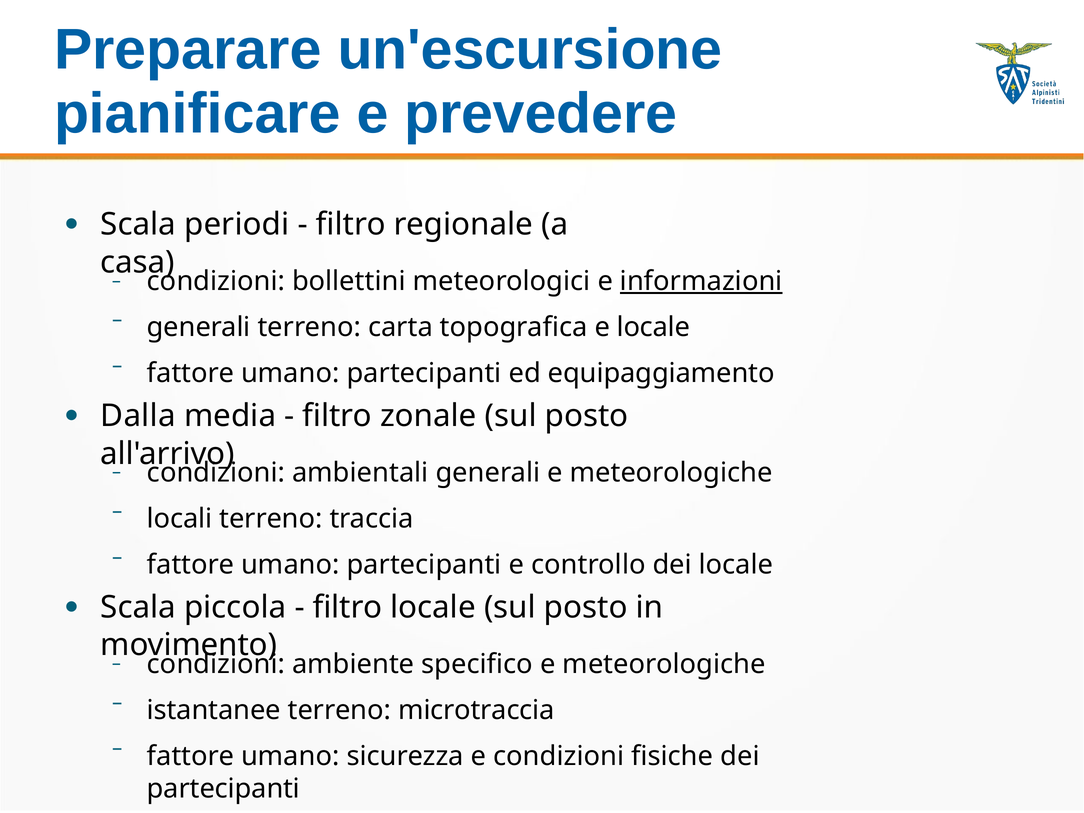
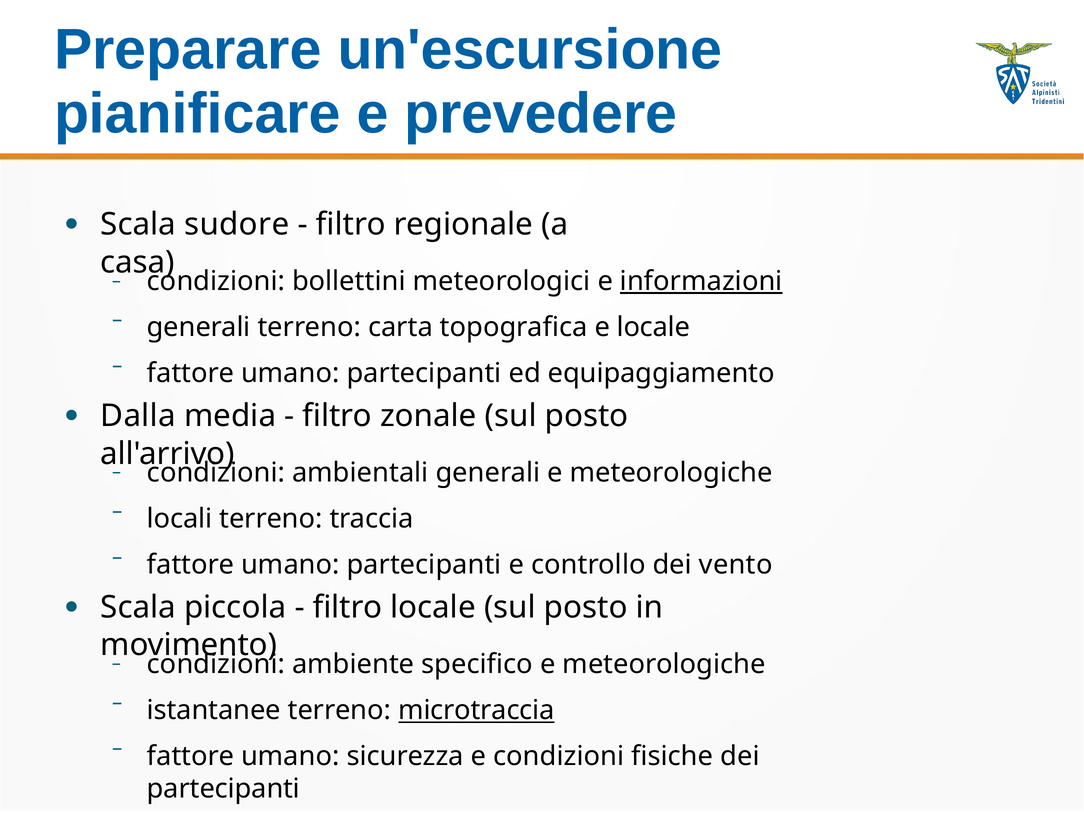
periodi: periodi -> sudore
dei locale: locale -> vento
microtraccia underline: none -> present
